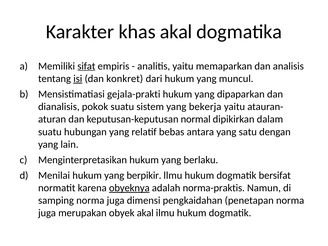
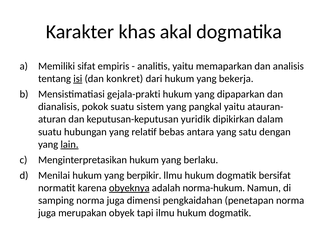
sifat underline: present -> none
muncul: muncul -> bekerja
bekerja: bekerja -> pangkal
normal: normal -> yuridik
lain underline: none -> present
norma-praktis: norma-praktis -> norma-hukum
obyek akal: akal -> tapi
